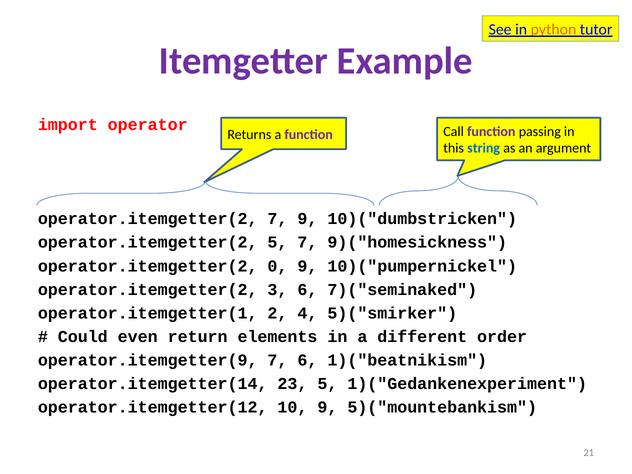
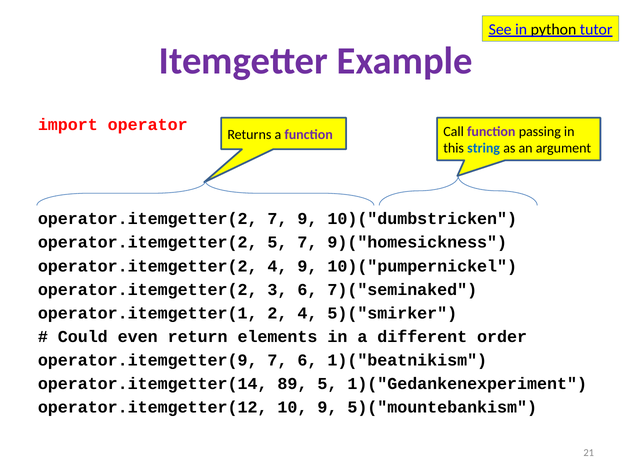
python colour: orange -> black
operator.itemgetter(2 0: 0 -> 4
23: 23 -> 89
